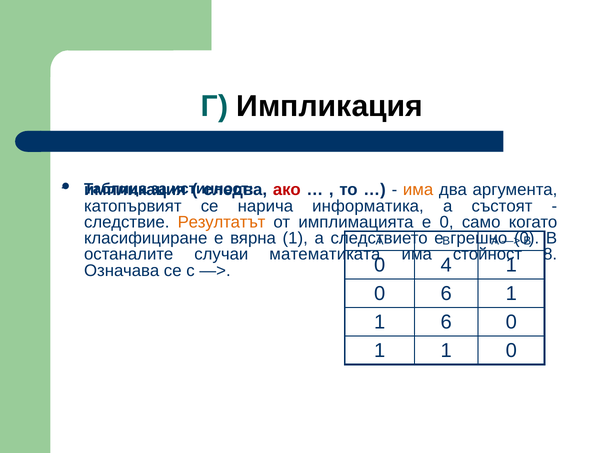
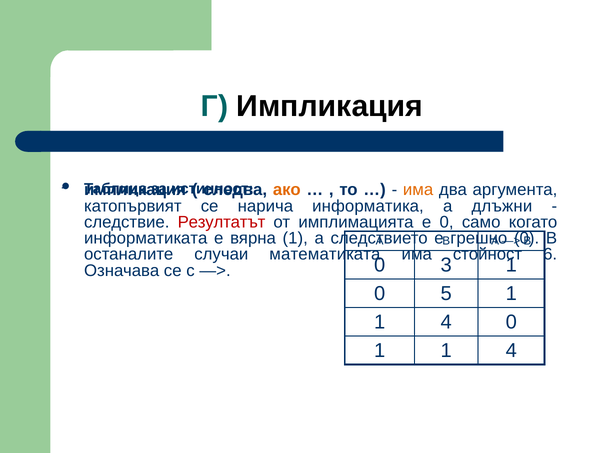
ако colour: red -> orange
състоят: състоят -> длъжни
Резултатът colour: orange -> red
класифициране: класифициране -> информатиката
8: 8 -> 6
4: 4 -> 3
0 6: 6 -> 5
6 at (446, 322): 6 -> 4
0 at (511, 351): 0 -> 4
